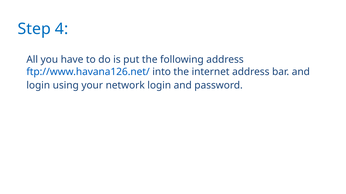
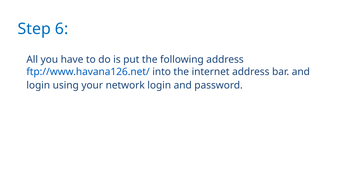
4: 4 -> 6
